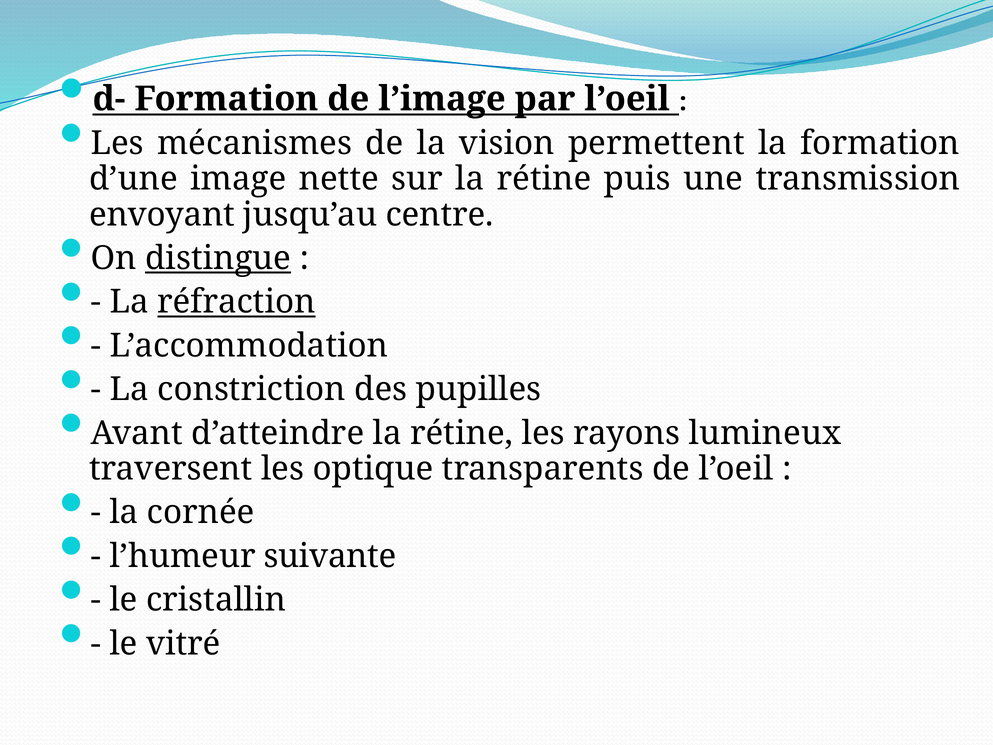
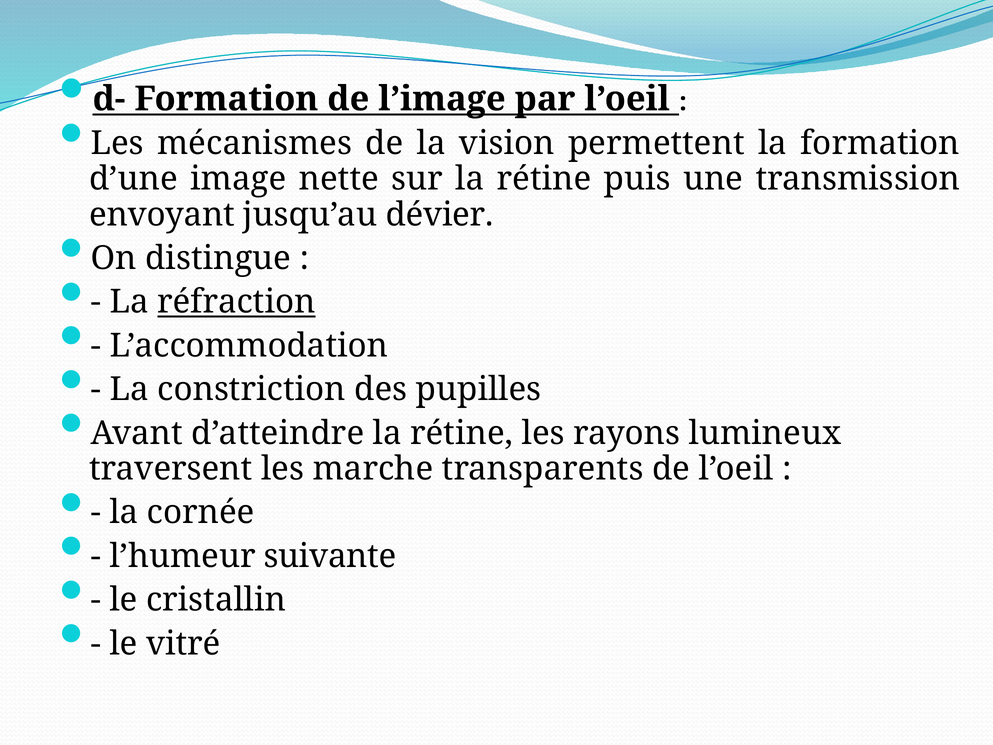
centre: centre -> dévier
distingue underline: present -> none
optique: optique -> marche
